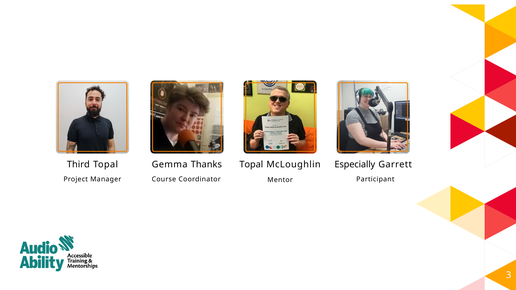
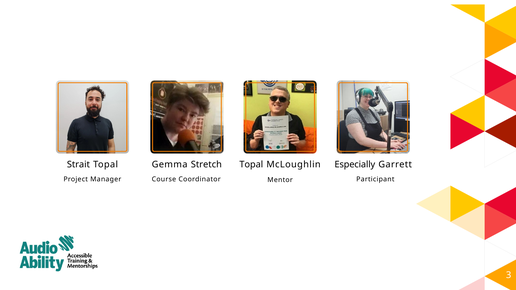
Third: Third -> Strait
Thanks: Thanks -> Stretch
